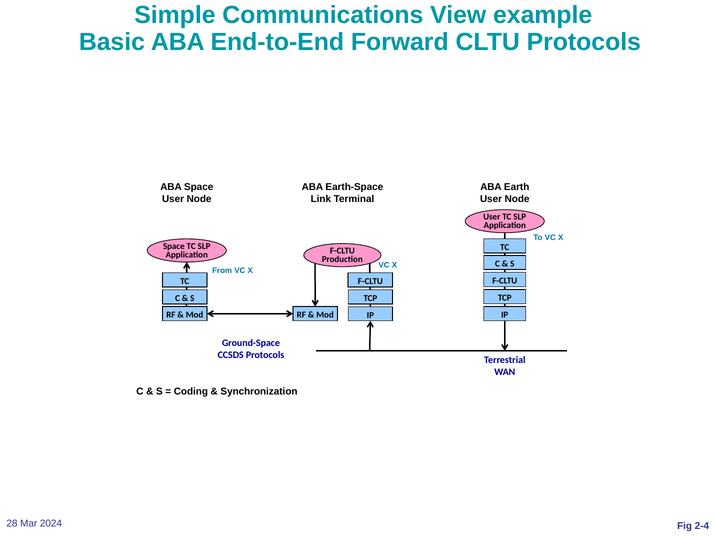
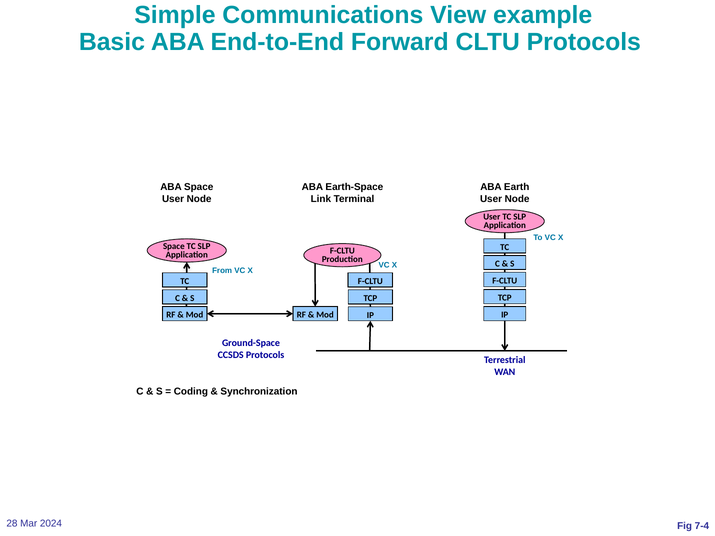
2-4: 2-4 -> 7-4
